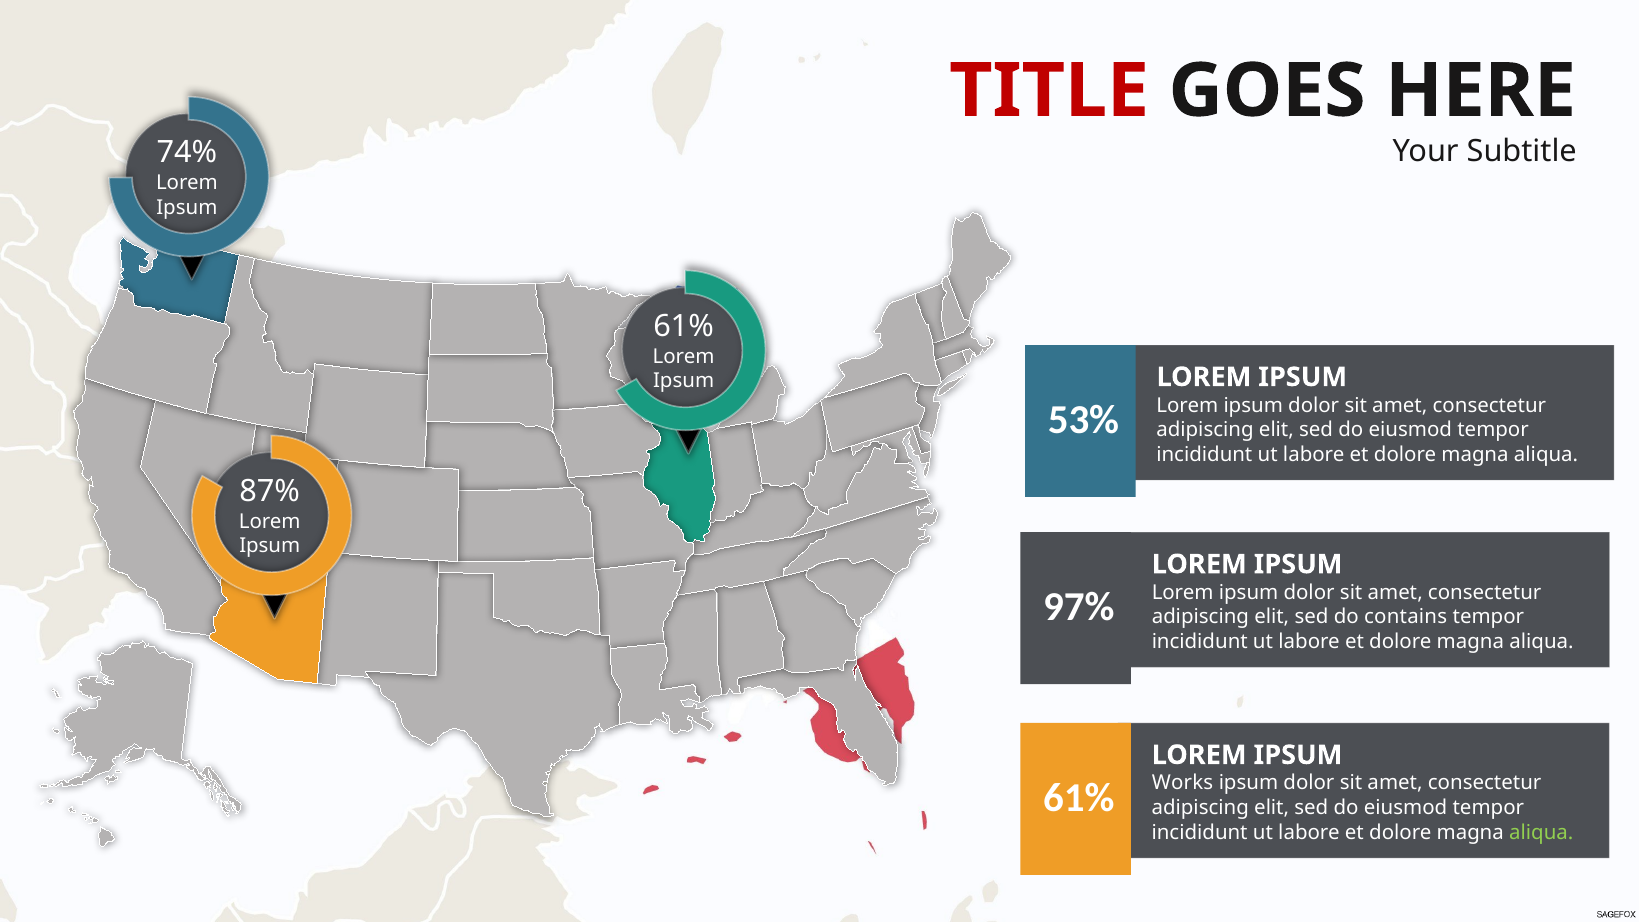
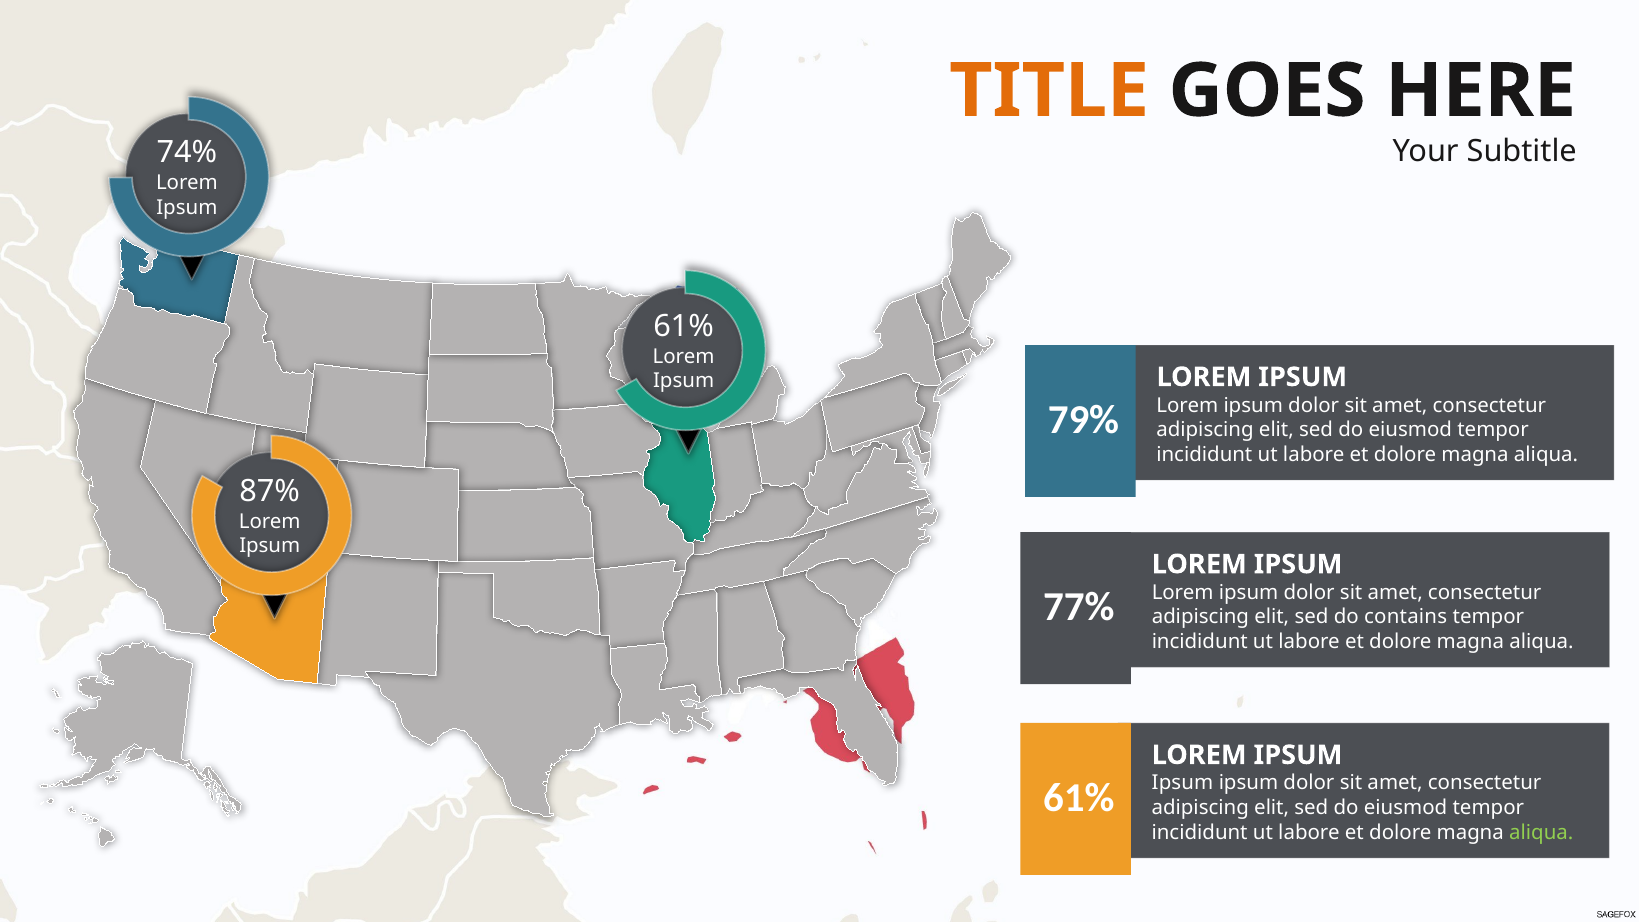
TITLE colour: red -> orange
53%: 53% -> 79%
97%: 97% -> 77%
Works at (1182, 783): Works -> Ipsum
